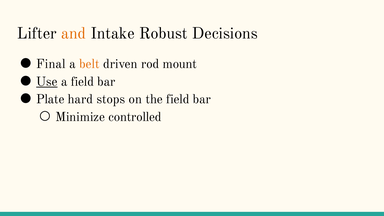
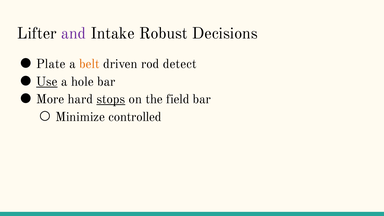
and colour: orange -> purple
Final: Final -> Plate
mount: mount -> detect
a field: field -> hole
Plate: Plate -> More
stops underline: none -> present
